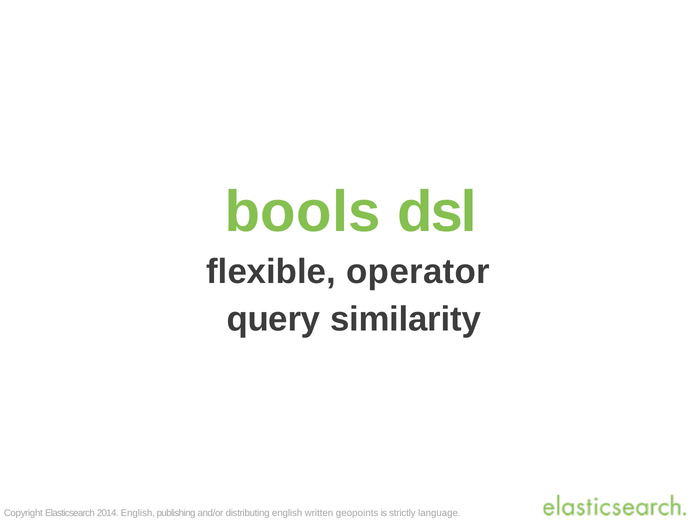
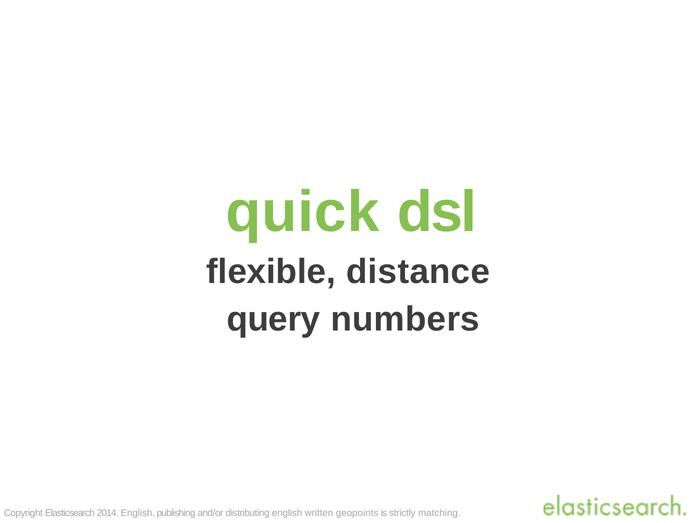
bools: bools -> quick
operator: operator -> distance
similarity: similarity -> numbers
language: language -> matching
